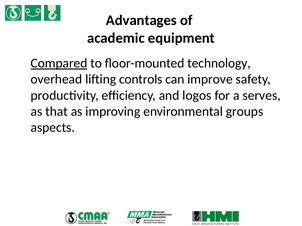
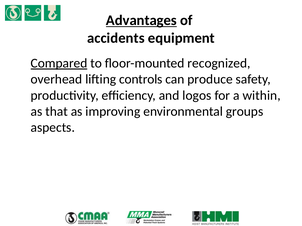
Advantages underline: none -> present
academic: academic -> accidents
technology: technology -> recognized
improve: improve -> produce
serves: serves -> within
